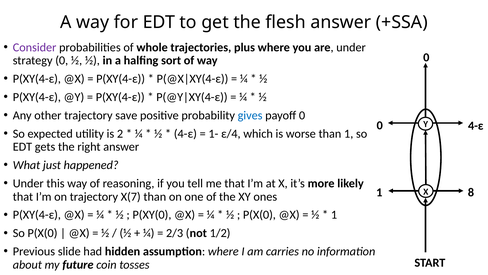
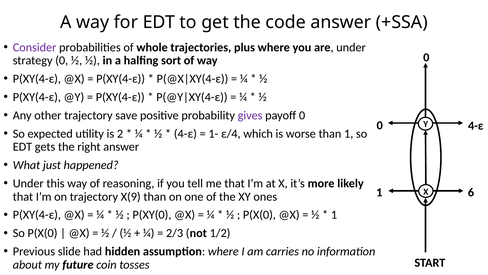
flesh: flesh -> code
gives colour: blue -> purple
8: 8 -> 6
X(7: X(7 -> X(9
